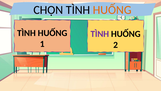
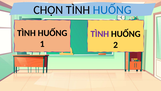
HUỐNG at (112, 10) colour: orange -> blue
